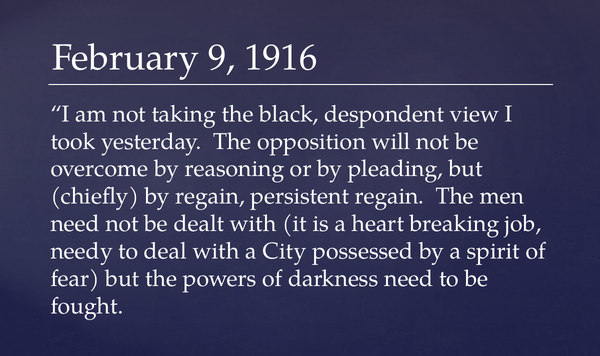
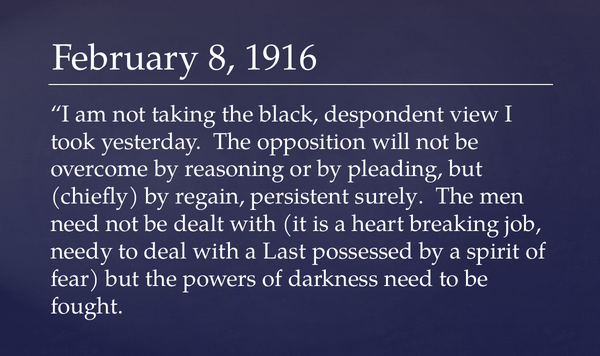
9: 9 -> 8
persistent regain: regain -> surely
City: City -> Last
